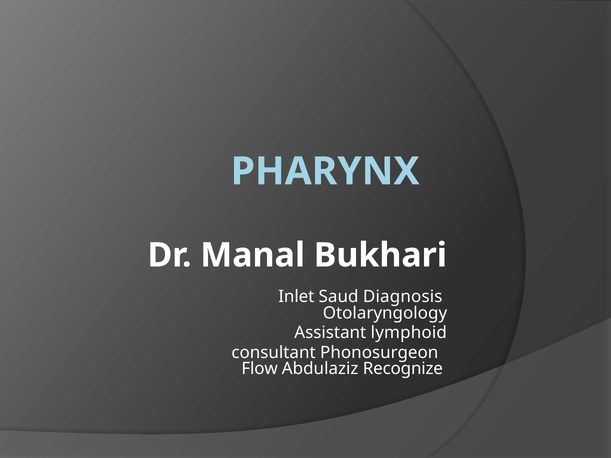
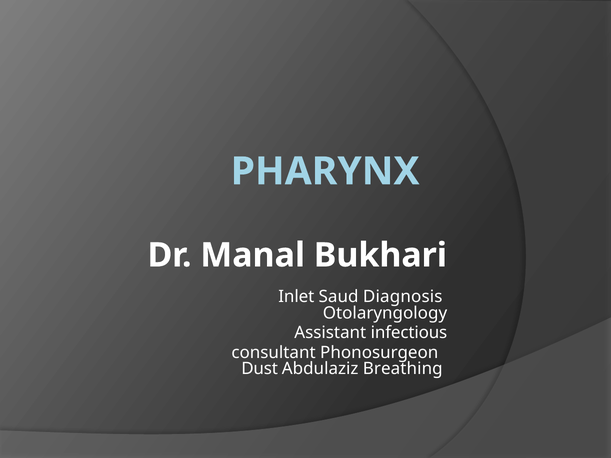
lymphoid: lymphoid -> infectious
Flow: Flow -> Dust
Recognize: Recognize -> Breathing
